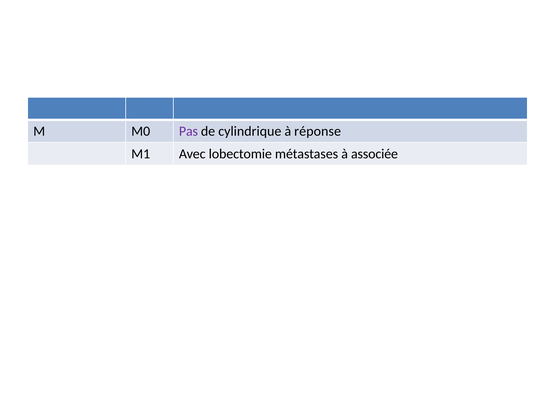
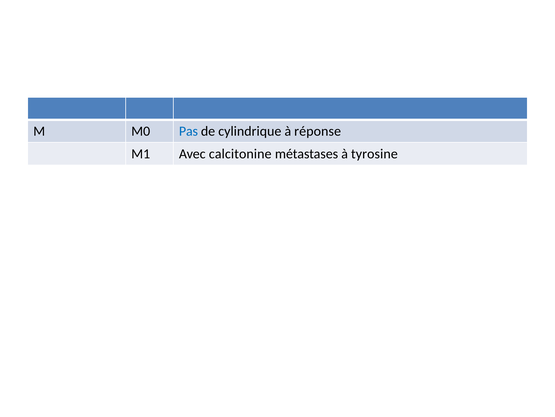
Pas colour: purple -> blue
lobectomie: lobectomie -> calcitonine
associée: associée -> tyrosine
